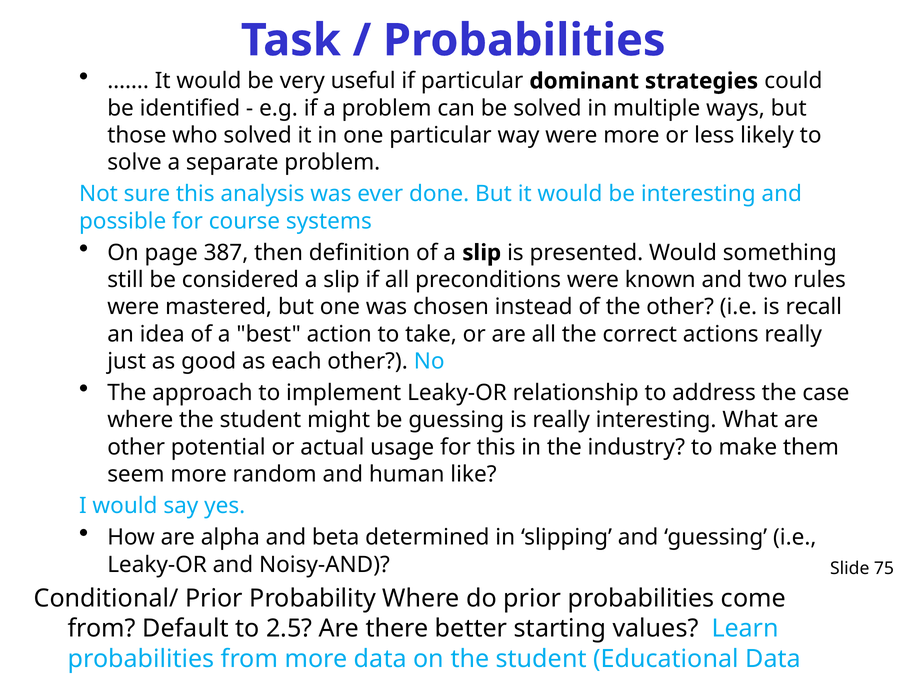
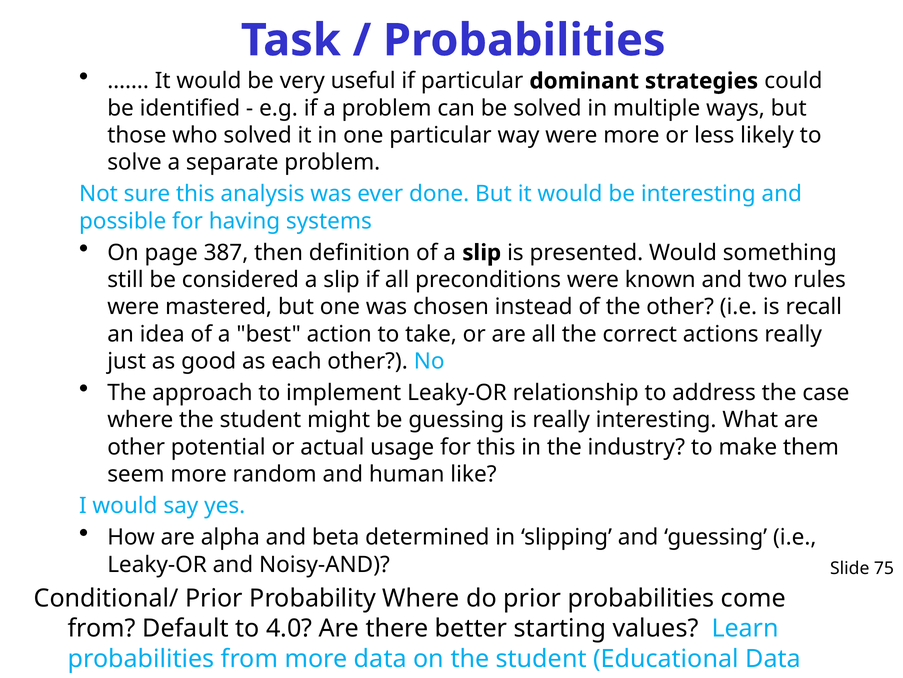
course: course -> having
2.5: 2.5 -> 4.0
